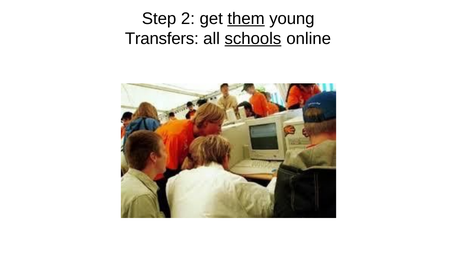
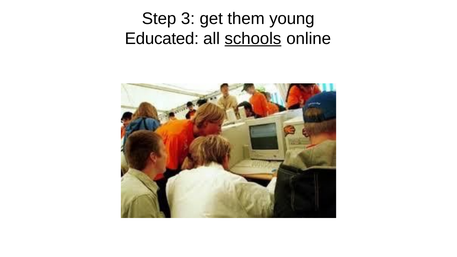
2: 2 -> 3
them underline: present -> none
Transfers: Transfers -> Educated
